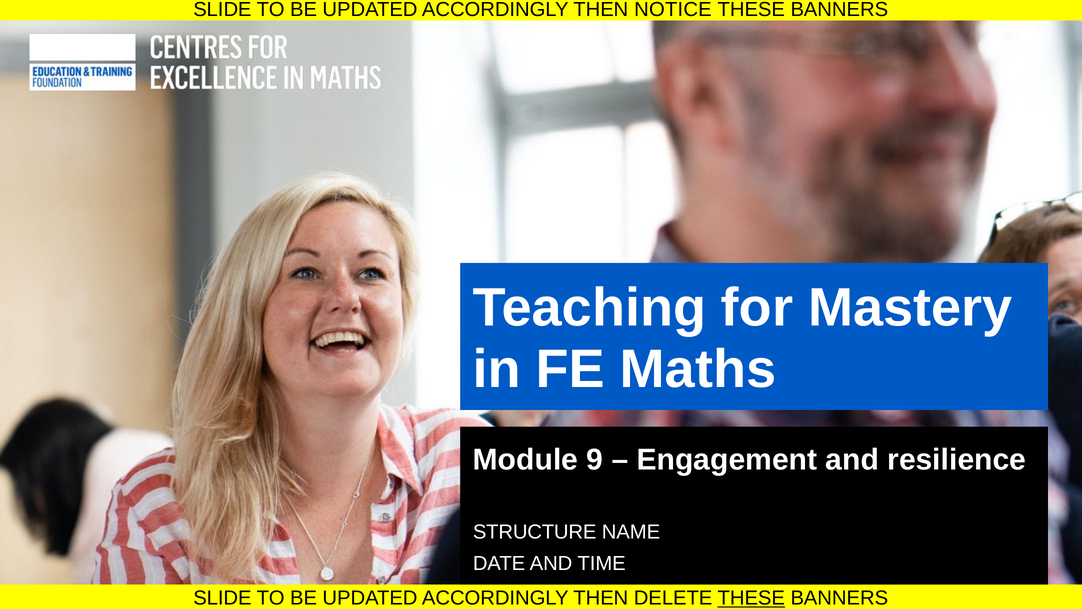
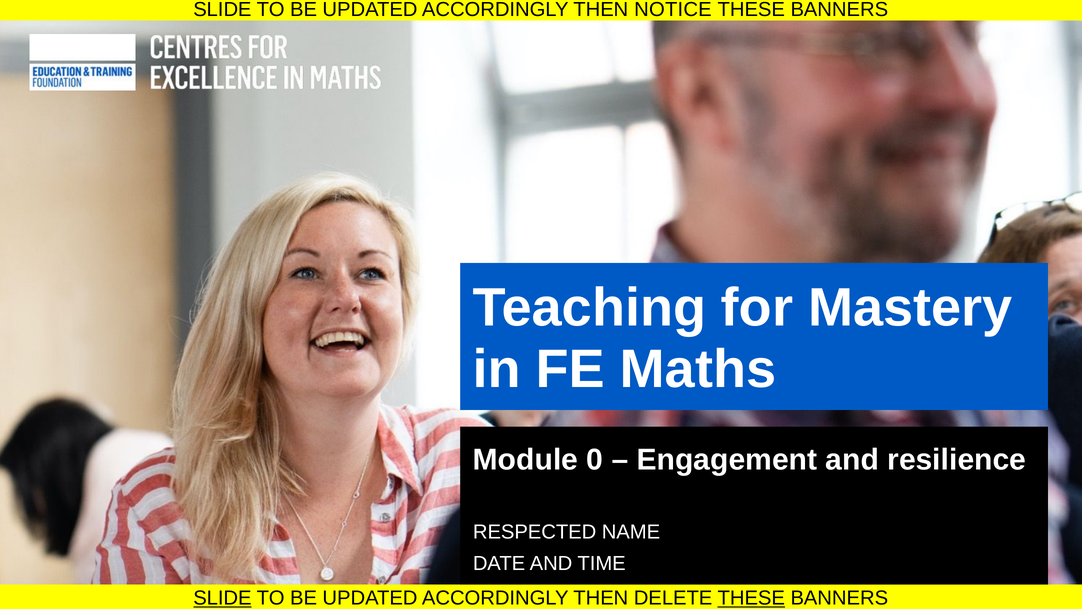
9: 9 -> 0
STRUCTURE: STRUCTURE -> RESPECTED
SLIDE at (222, 598) underline: none -> present
